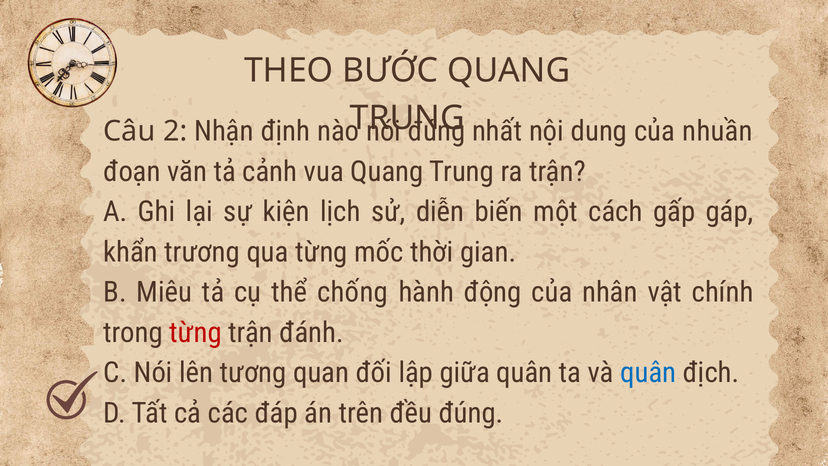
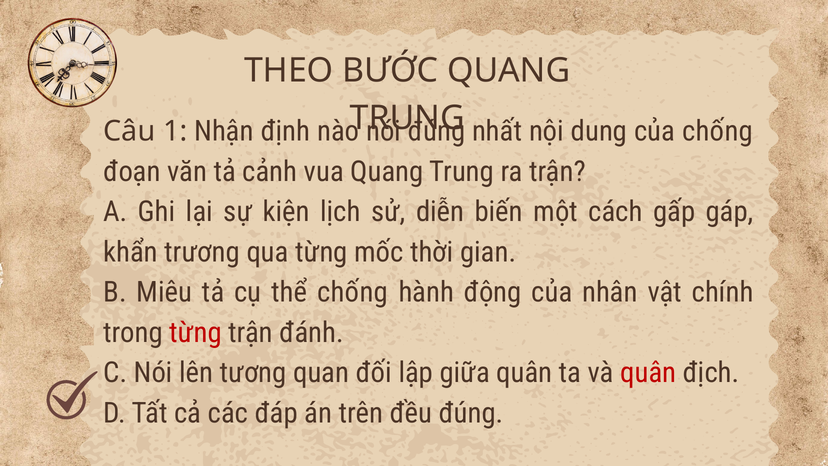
2: 2 -> 1
của nhuần: nhuần -> chống
quân at (648, 373) colour: blue -> red
